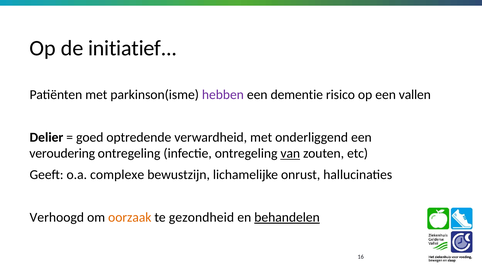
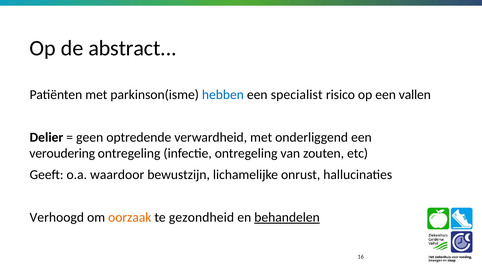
initiatief: initiatief -> abstract
hebben colour: purple -> blue
dementie: dementie -> specialist
goed: goed -> geen
van underline: present -> none
complexe: complexe -> waardoor
